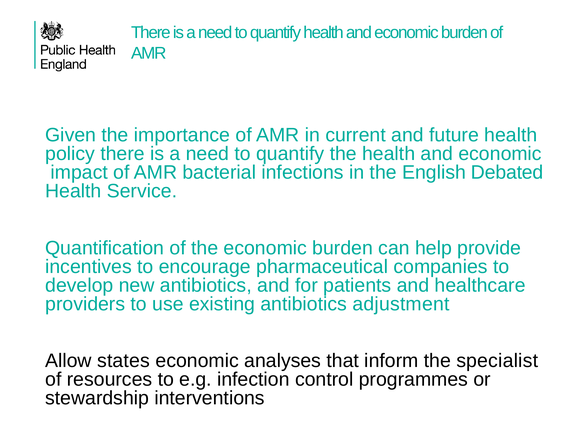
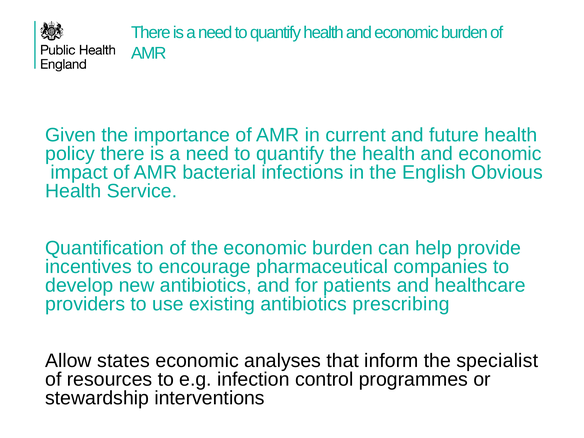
Debated: Debated -> Obvious
adjustment: adjustment -> prescribing
